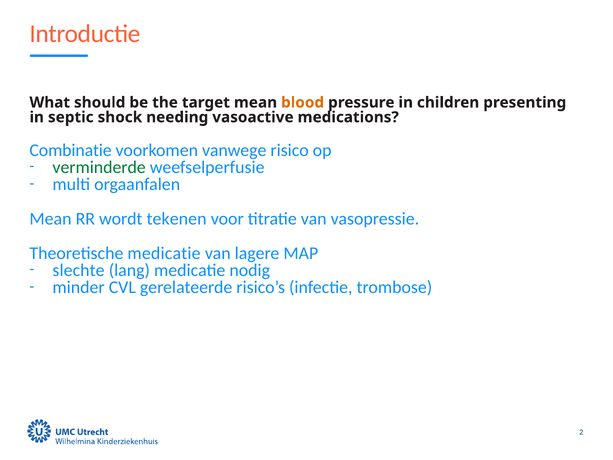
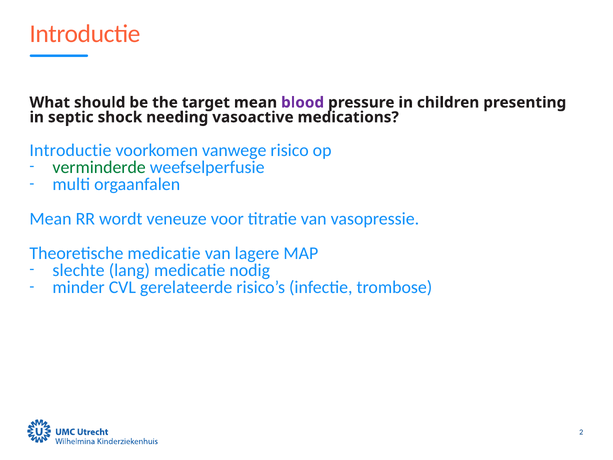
blood colour: orange -> purple
Combinatie at (71, 150): Combinatie -> Introductie
tekenen: tekenen -> veneuze
